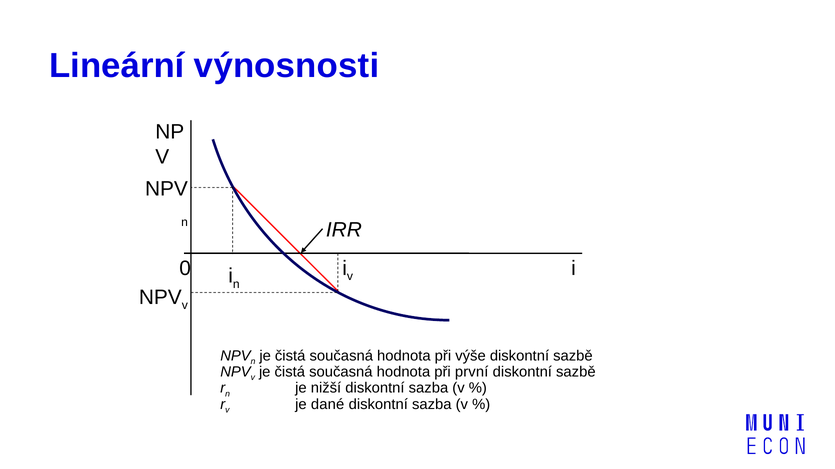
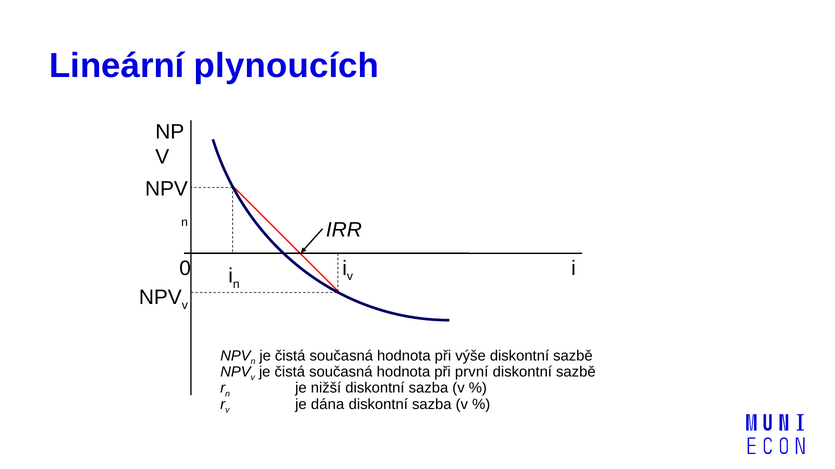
výnosnosti: výnosnosti -> plynoucích
dané: dané -> dána
